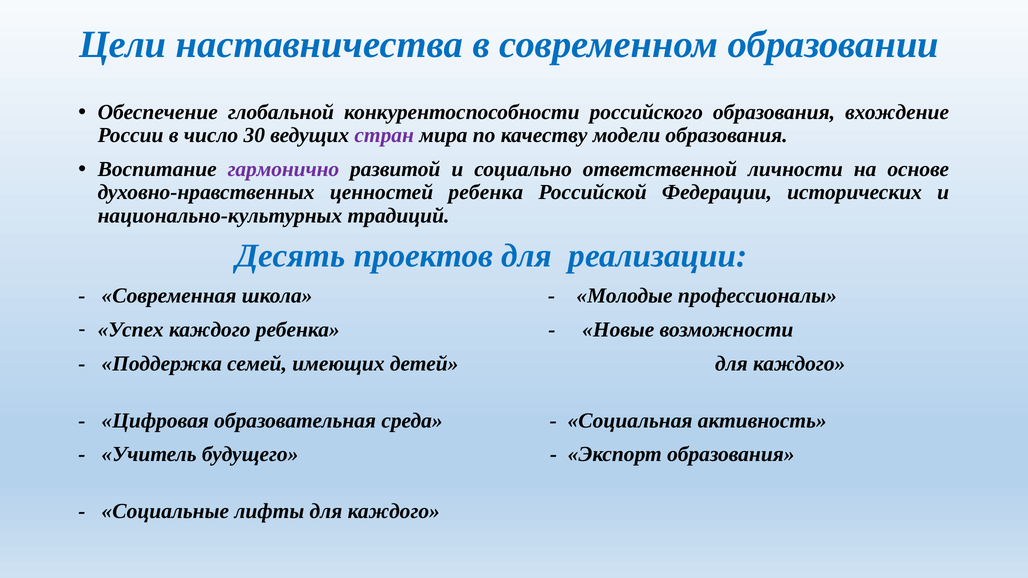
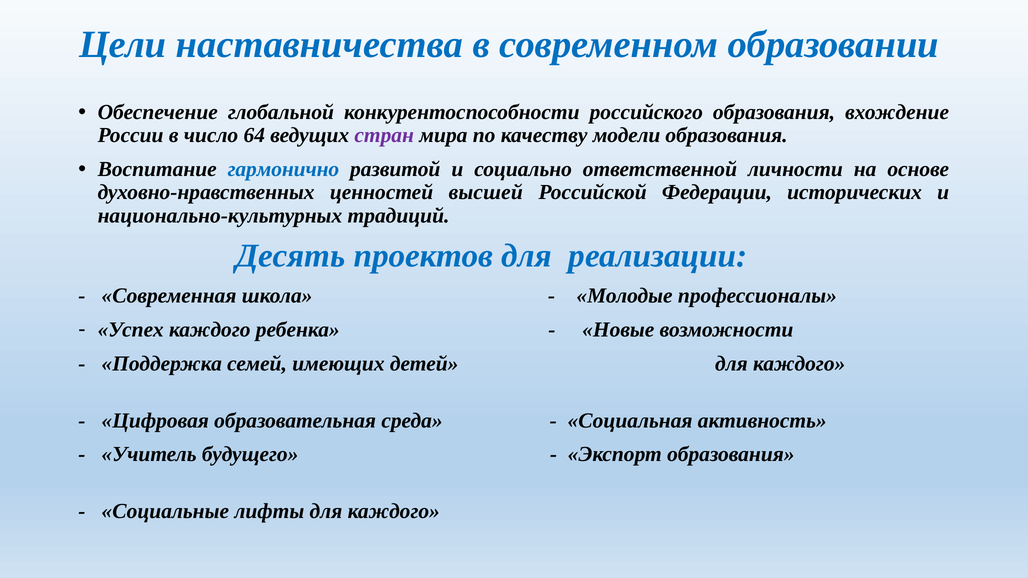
30: 30 -> 64
гармонично colour: purple -> blue
ценностей ребенка: ребенка -> высшей
